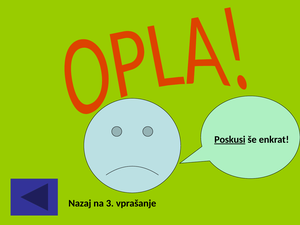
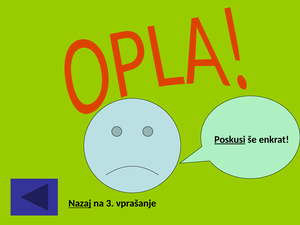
Nazaj underline: none -> present
